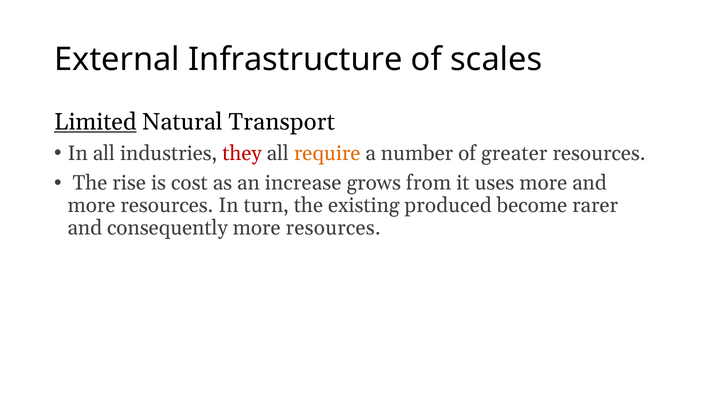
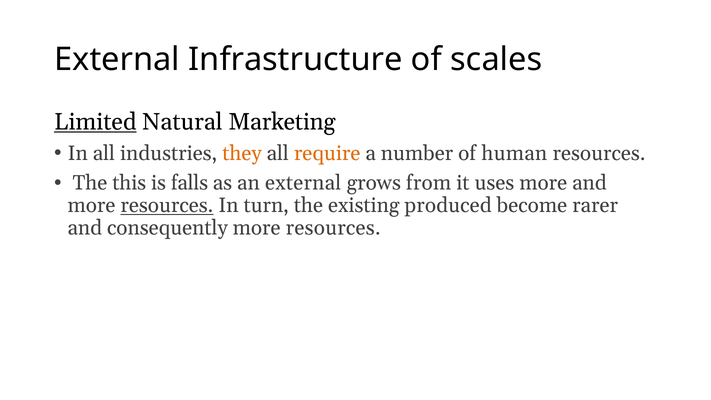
Transport: Transport -> Marketing
they colour: red -> orange
greater: greater -> human
rise: rise -> this
cost: cost -> falls
an increase: increase -> external
resources at (167, 205) underline: none -> present
